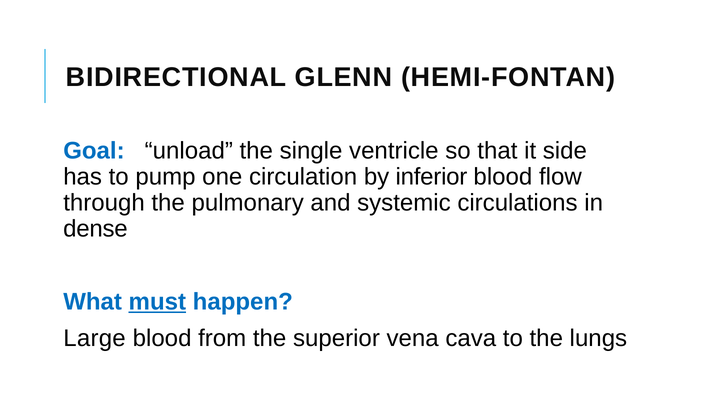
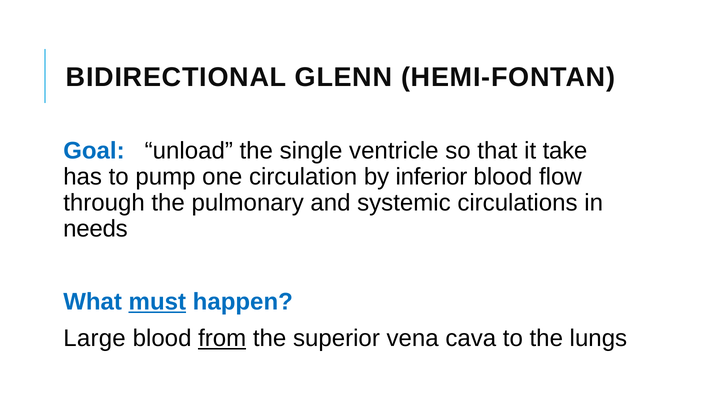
side: side -> take
dense: dense -> needs
from underline: none -> present
